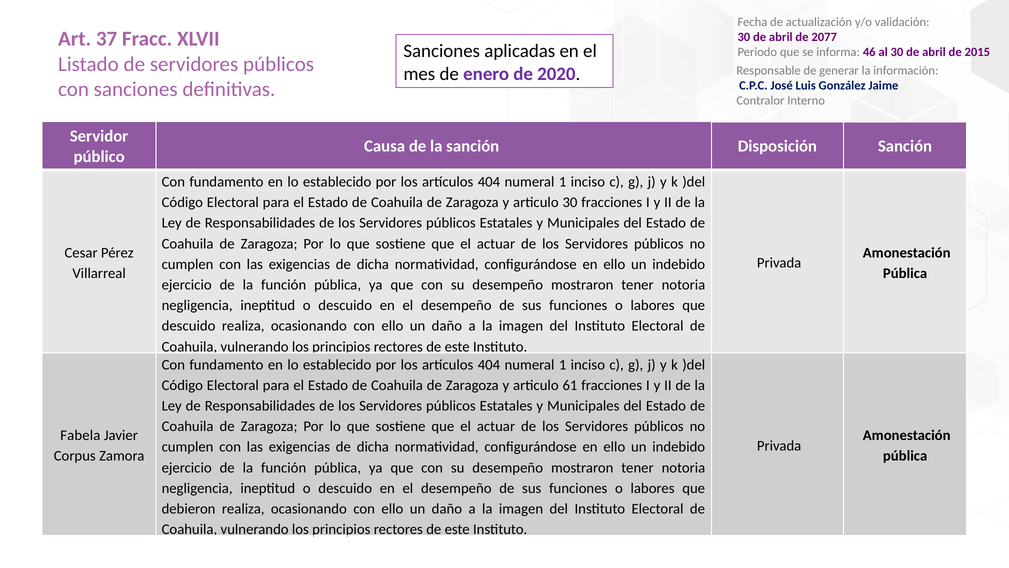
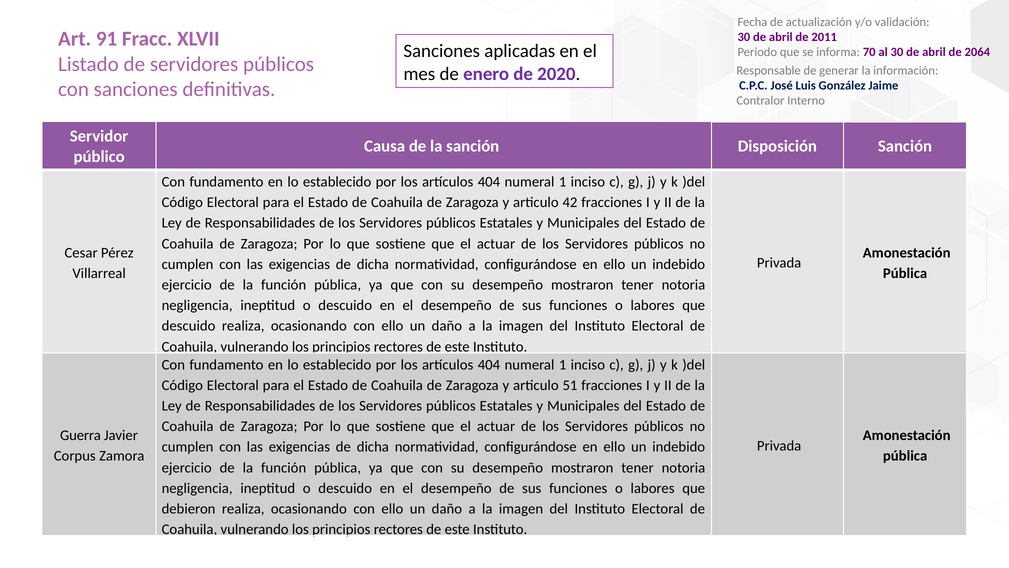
37: 37 -> 91
2077: 2077 -> 2011
46: 46 -> 70
2015: 2015 -> 2064
articulo 30: 30 -> 42
61: 61 -> 51
Fabela: Fabela -> Guerra
